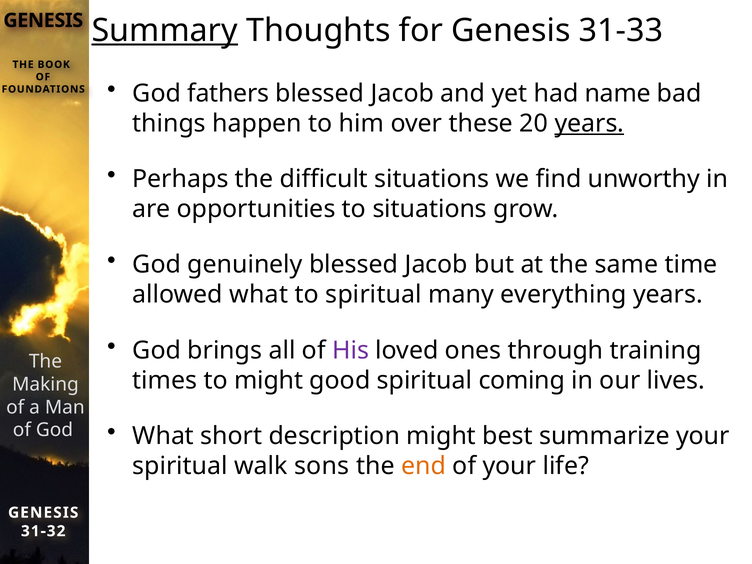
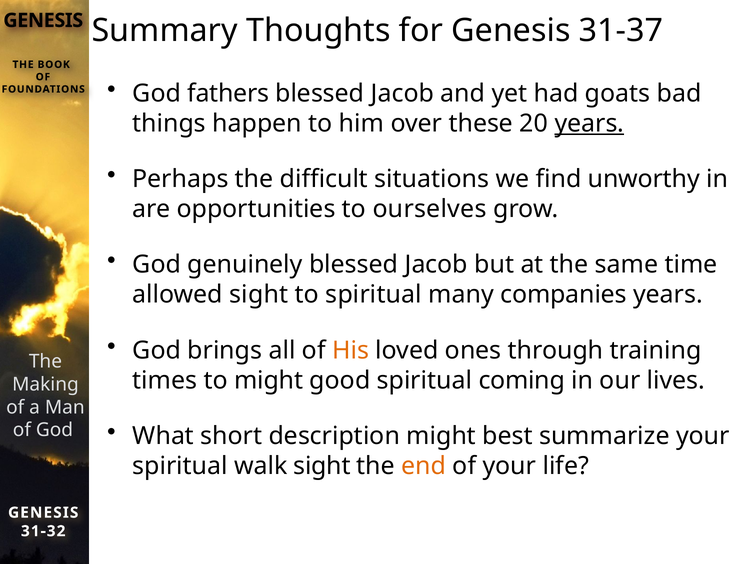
Summary underline: present -> none
31-33: 31-33 -> 31-37
name: name -> goats
to situations: situations -> ourselves
allowed what: what -> sight
everything: everything -> companies
His colour: purple -> orange
walk sons: sons -> sight
